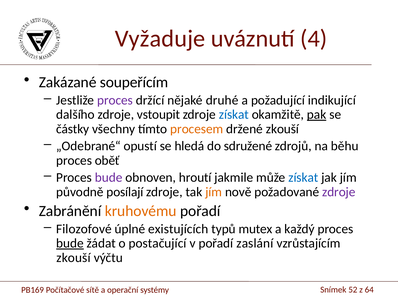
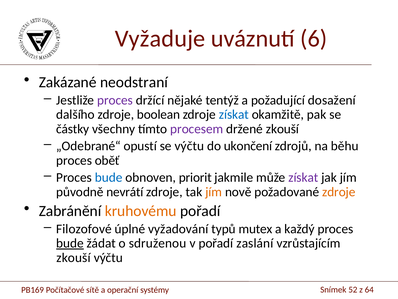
4: 4 -> 6
soupeřícím: soupeřícím -> neodstraní
druhé: druhé -> tentýž
indikující: indikující -> dosažení
vstoupit: vstoupit -> boolean
pak underline: present -> none
procesem colour: orange -> purple
se hledá: hledá -> výčtu
sdružené: sdružené -> ukončení
bude at (109, 177) colour: purple -> blue
hroutí: hroutí -> priorit
získat at (303, 177) colour: blue -> purple
posílají: posílají -> nevrátí
zdroje at (339, 192) colour: purple -> orange
existujících: existujících -> vyžadování
postačující: postačující -> sdruženou
